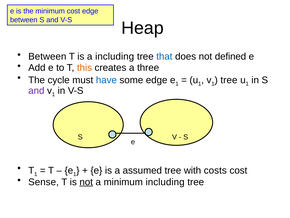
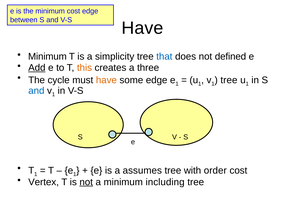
Heap at (143, 28): Heap -> Have
Between at (47, 56): Between -> Minimum
a including: including -> simplicity
Add underline: none -> present
have at (106, 80) colour: blue -> orange
and at (36, 90) colour: purple -> blue
assumed: assumed -> assumes
costs: costs -> order
Sense: Sense -> Vertex
